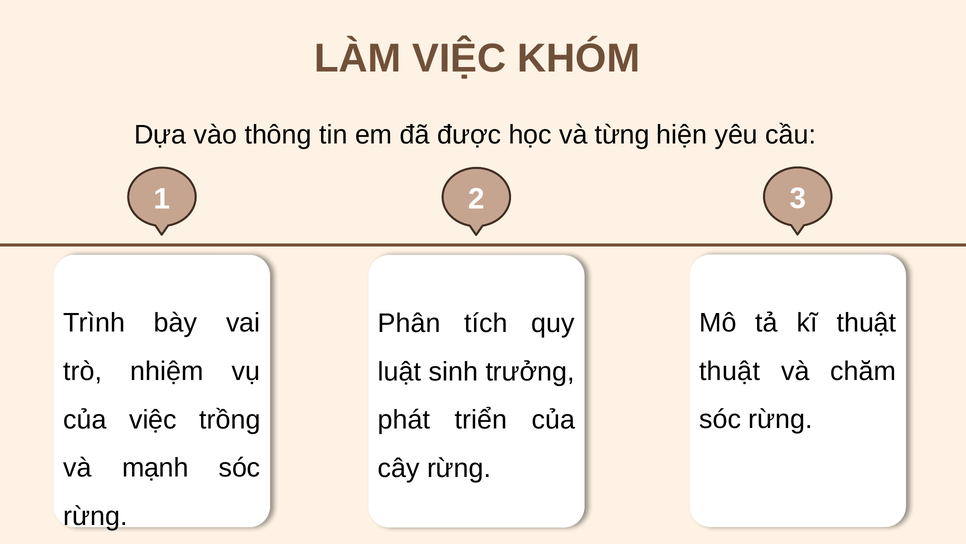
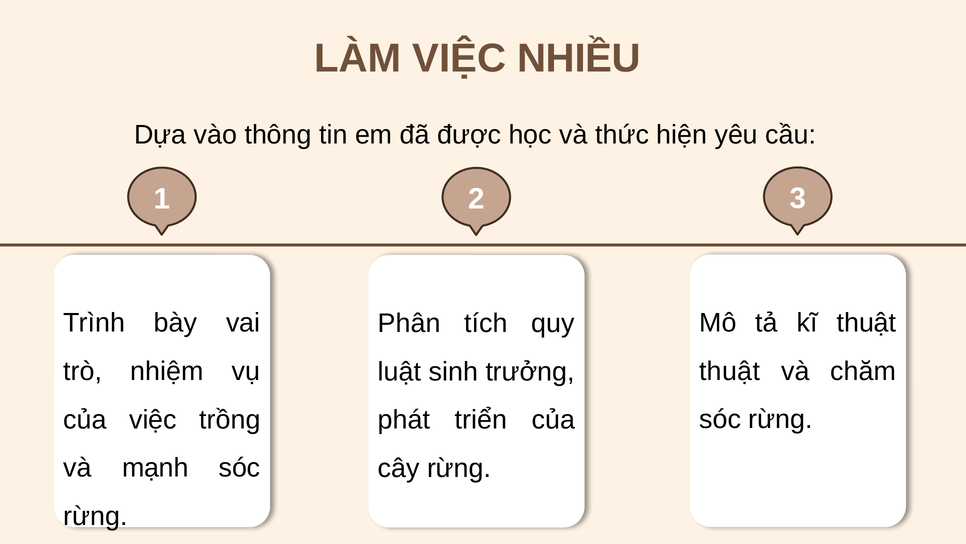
KHÓM: KHÓM -> NHIỀU
từng: từng -> thức
